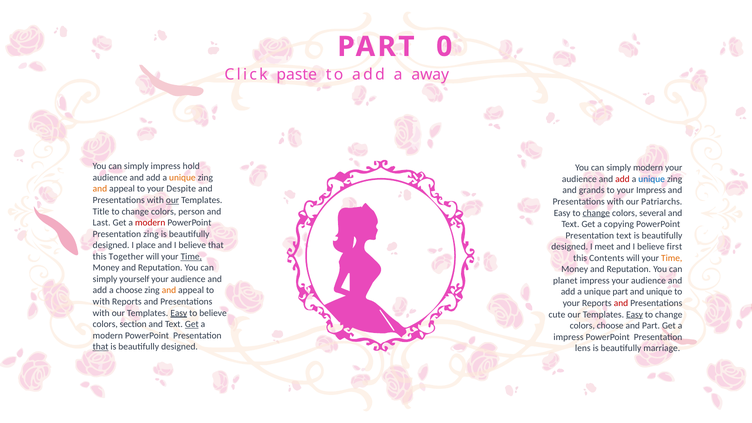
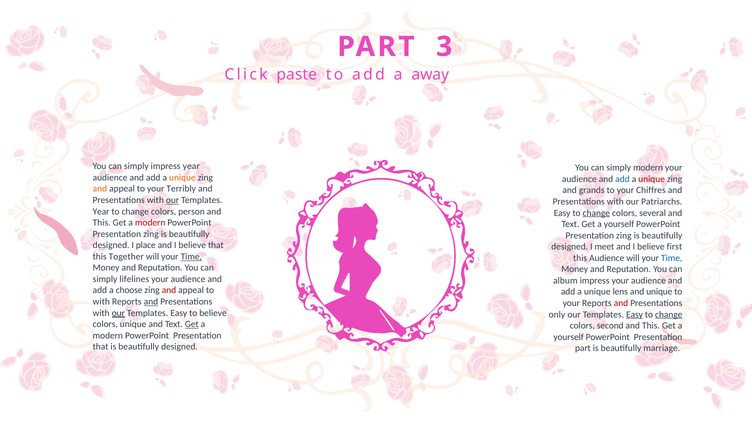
0: 0 -> 3
impress hold: hold -> year
add at (622, 179) colour: red -> blue
unique at (652, 179) colour: blue -> red
Despite: Despite -> Terribly
your Impress: Impress -> Chiffres
Title at (101, 211): Title -> Year
Last at (102, 223): Last -> This
Text Get a copying: copying -> yourself
text at (624, 235): text -> zing
this Contents: Contents -> Audience
Time at (672, 258) colour: orange -> blue
yourself: yourself -> lifelines
planet: planet -> album
and at (169, 290) colour: orange -> red
unique part: part -> lens
and at (151, 302) underline: none -> present
our at (118, 313) underline: none -> present
Easy at (179, 313) underline: present -> none
cute: cute -> only
change at (669, 314) underline: none -> present
colors section: section -> unique
colors choose: choose -> second
Part at (651, 326): Part -> This
impress at (569, 337): impress -> yourself
that at (101, 347) underline: present -> none
lens at (583, 348): lens -> part
